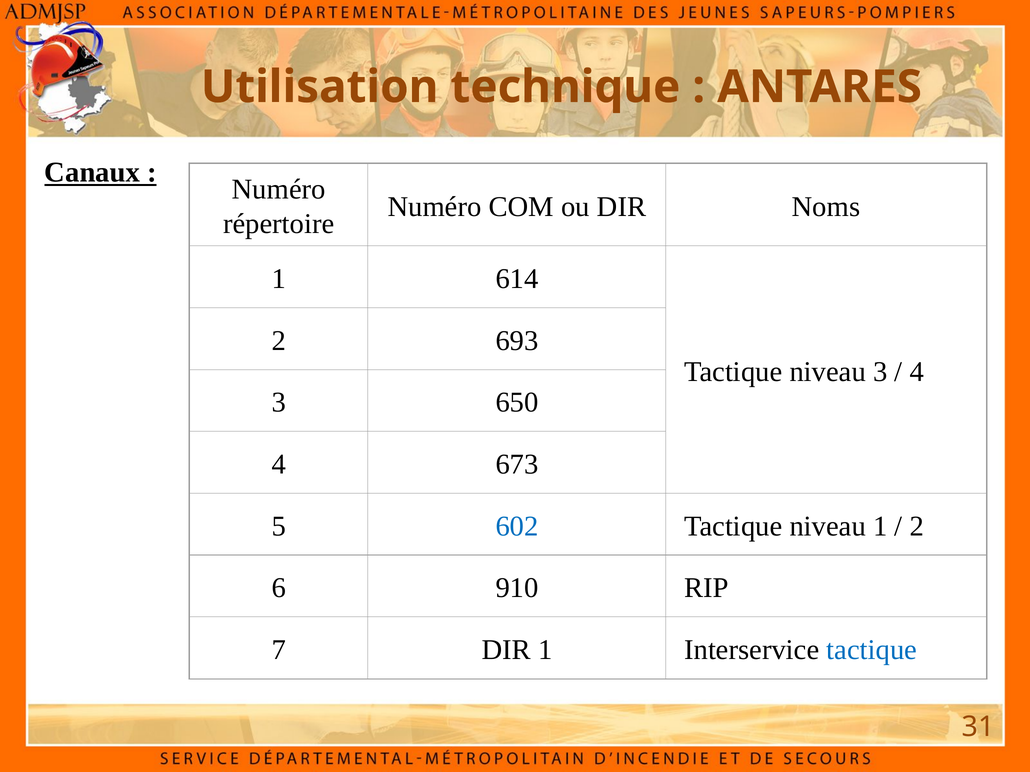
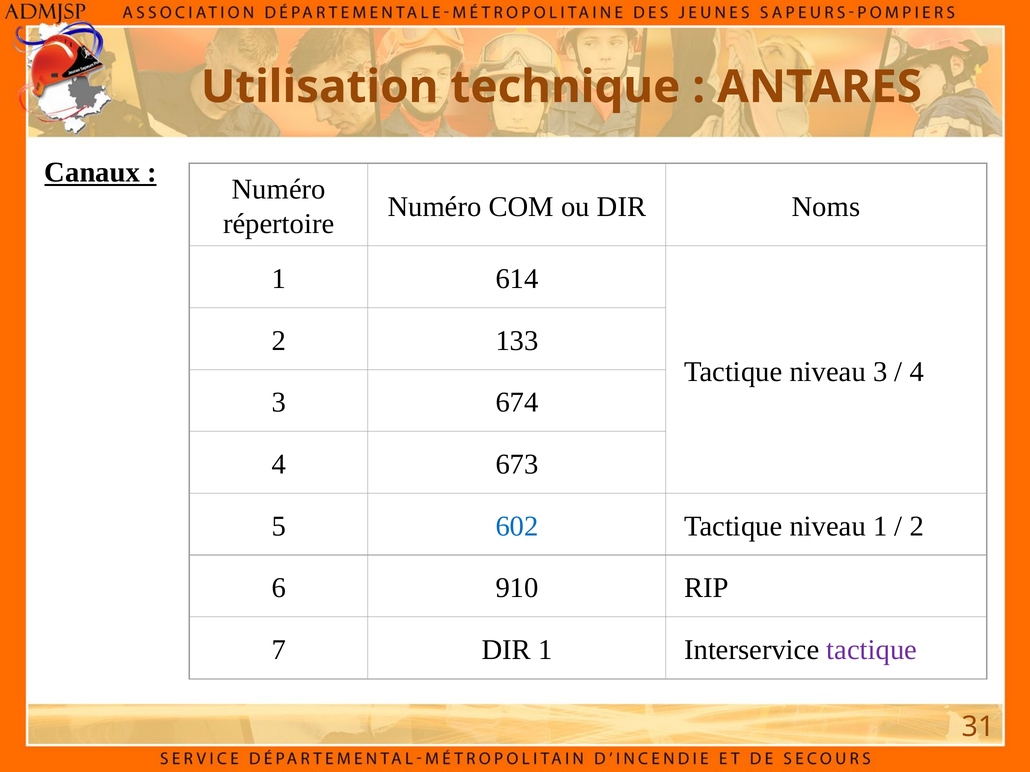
693: 693 -> 133
650: 650 -> 674
tactique at (872, 650) colour: blue -> purple
